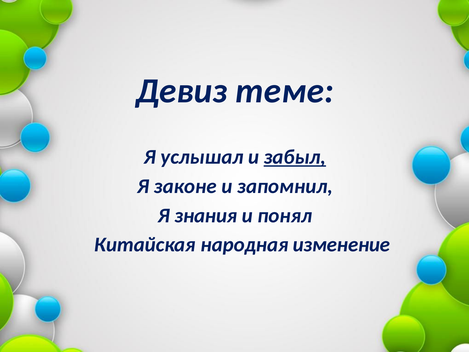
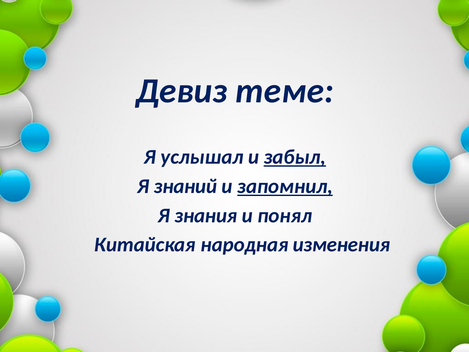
законе: законе -> знаний
запомнил underline: none -> present
изменение: изменение -> изменения
